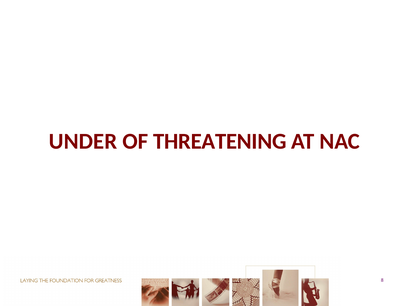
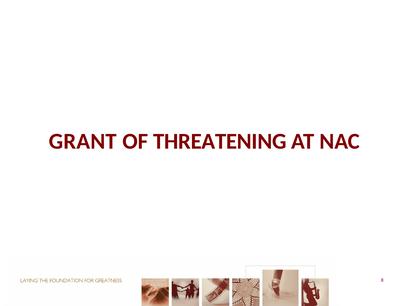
UNDER: UNDER -> GRANT
